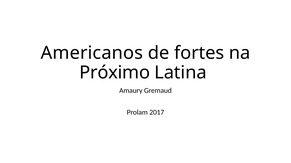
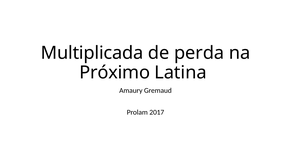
Americanos: Americanos -> Multiplicada
fortes: fortes -> perda
